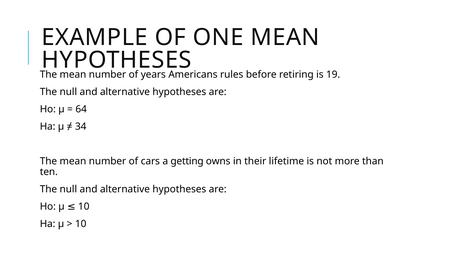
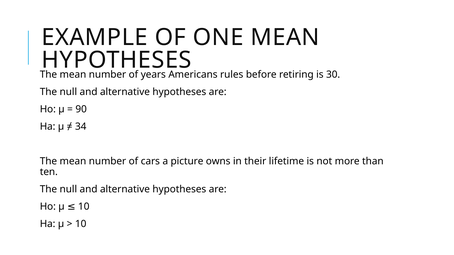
19: 19 -> 30
64: 64 -> 90
getting: getting -> picture
